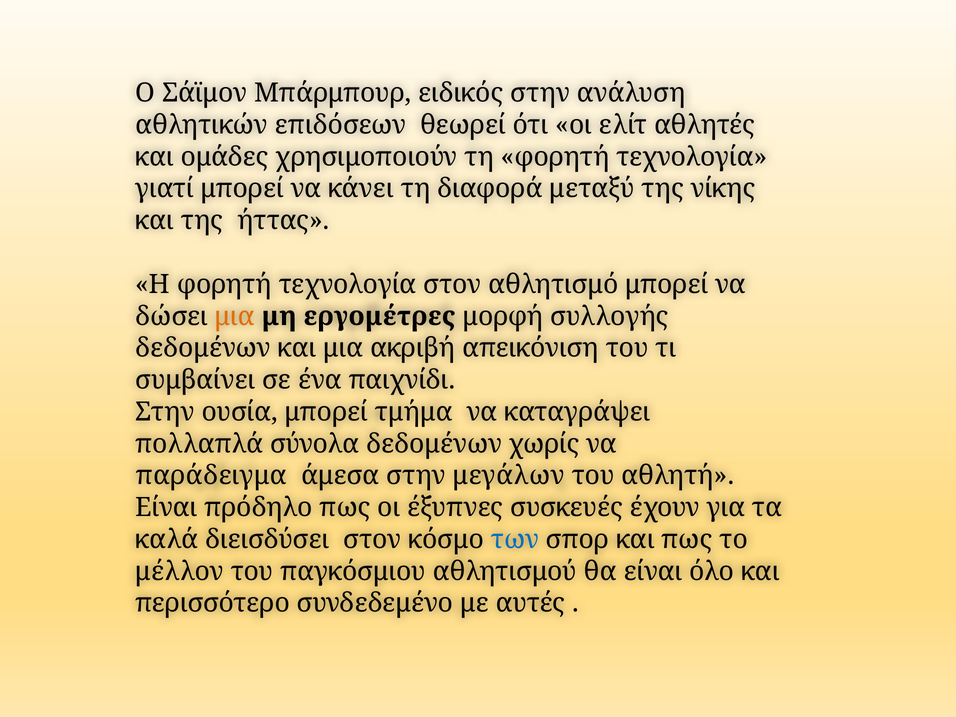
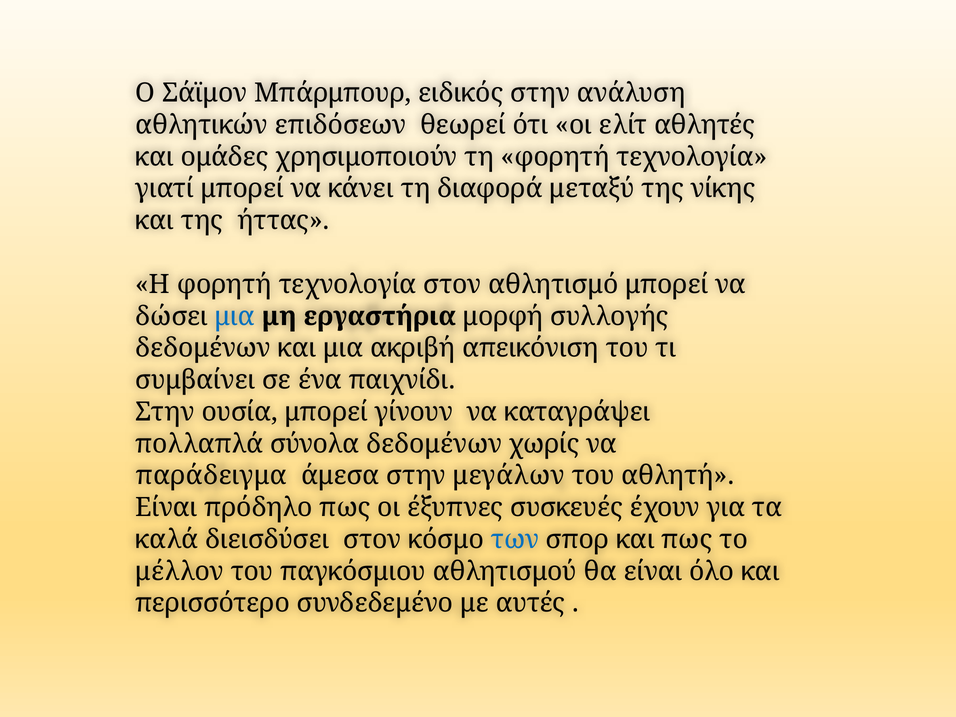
μια at (235, 316) colour: orange -> blue
εργομέτρες: εργομέτρες -> εργαστήρια
τμήμα: τμήμα -> γίνουν
